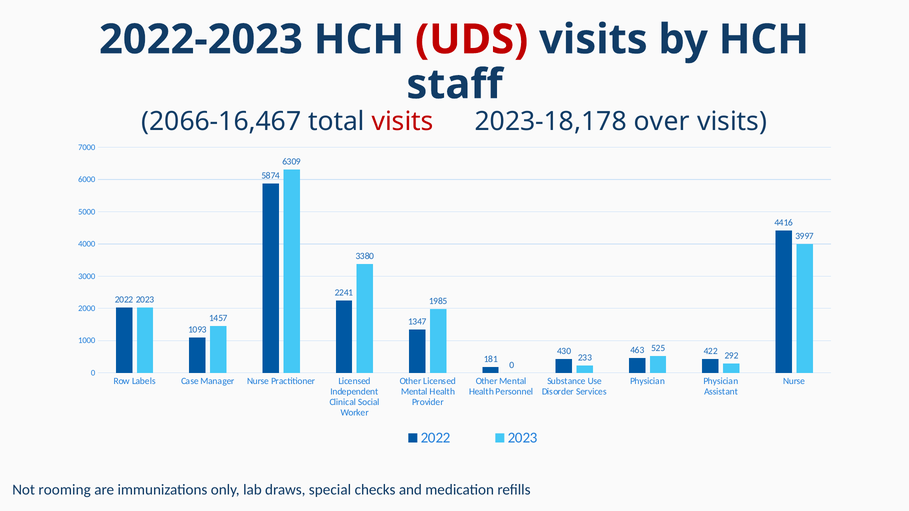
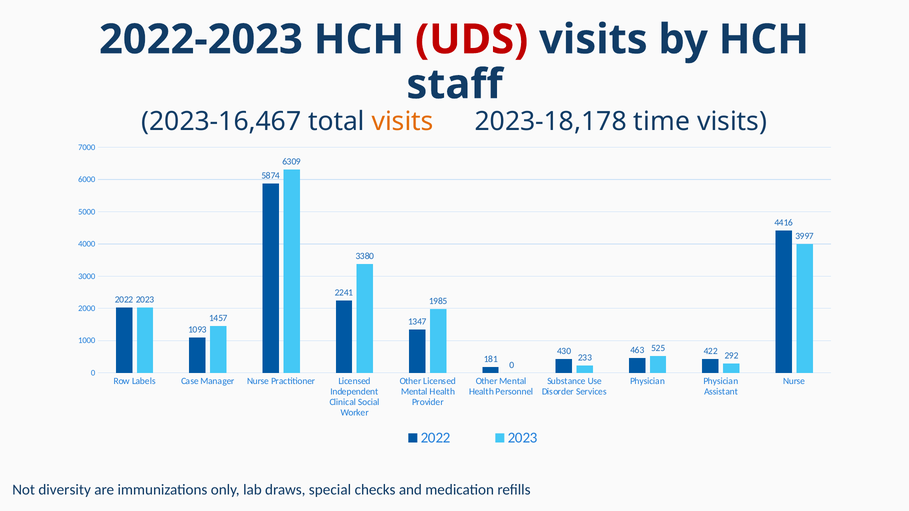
2066-16,467: 2066-16,467 -> 2023-16,467
visits at (403, 121) colour: red -> orange
over: over -> time
rooming: rooming -> diversity
